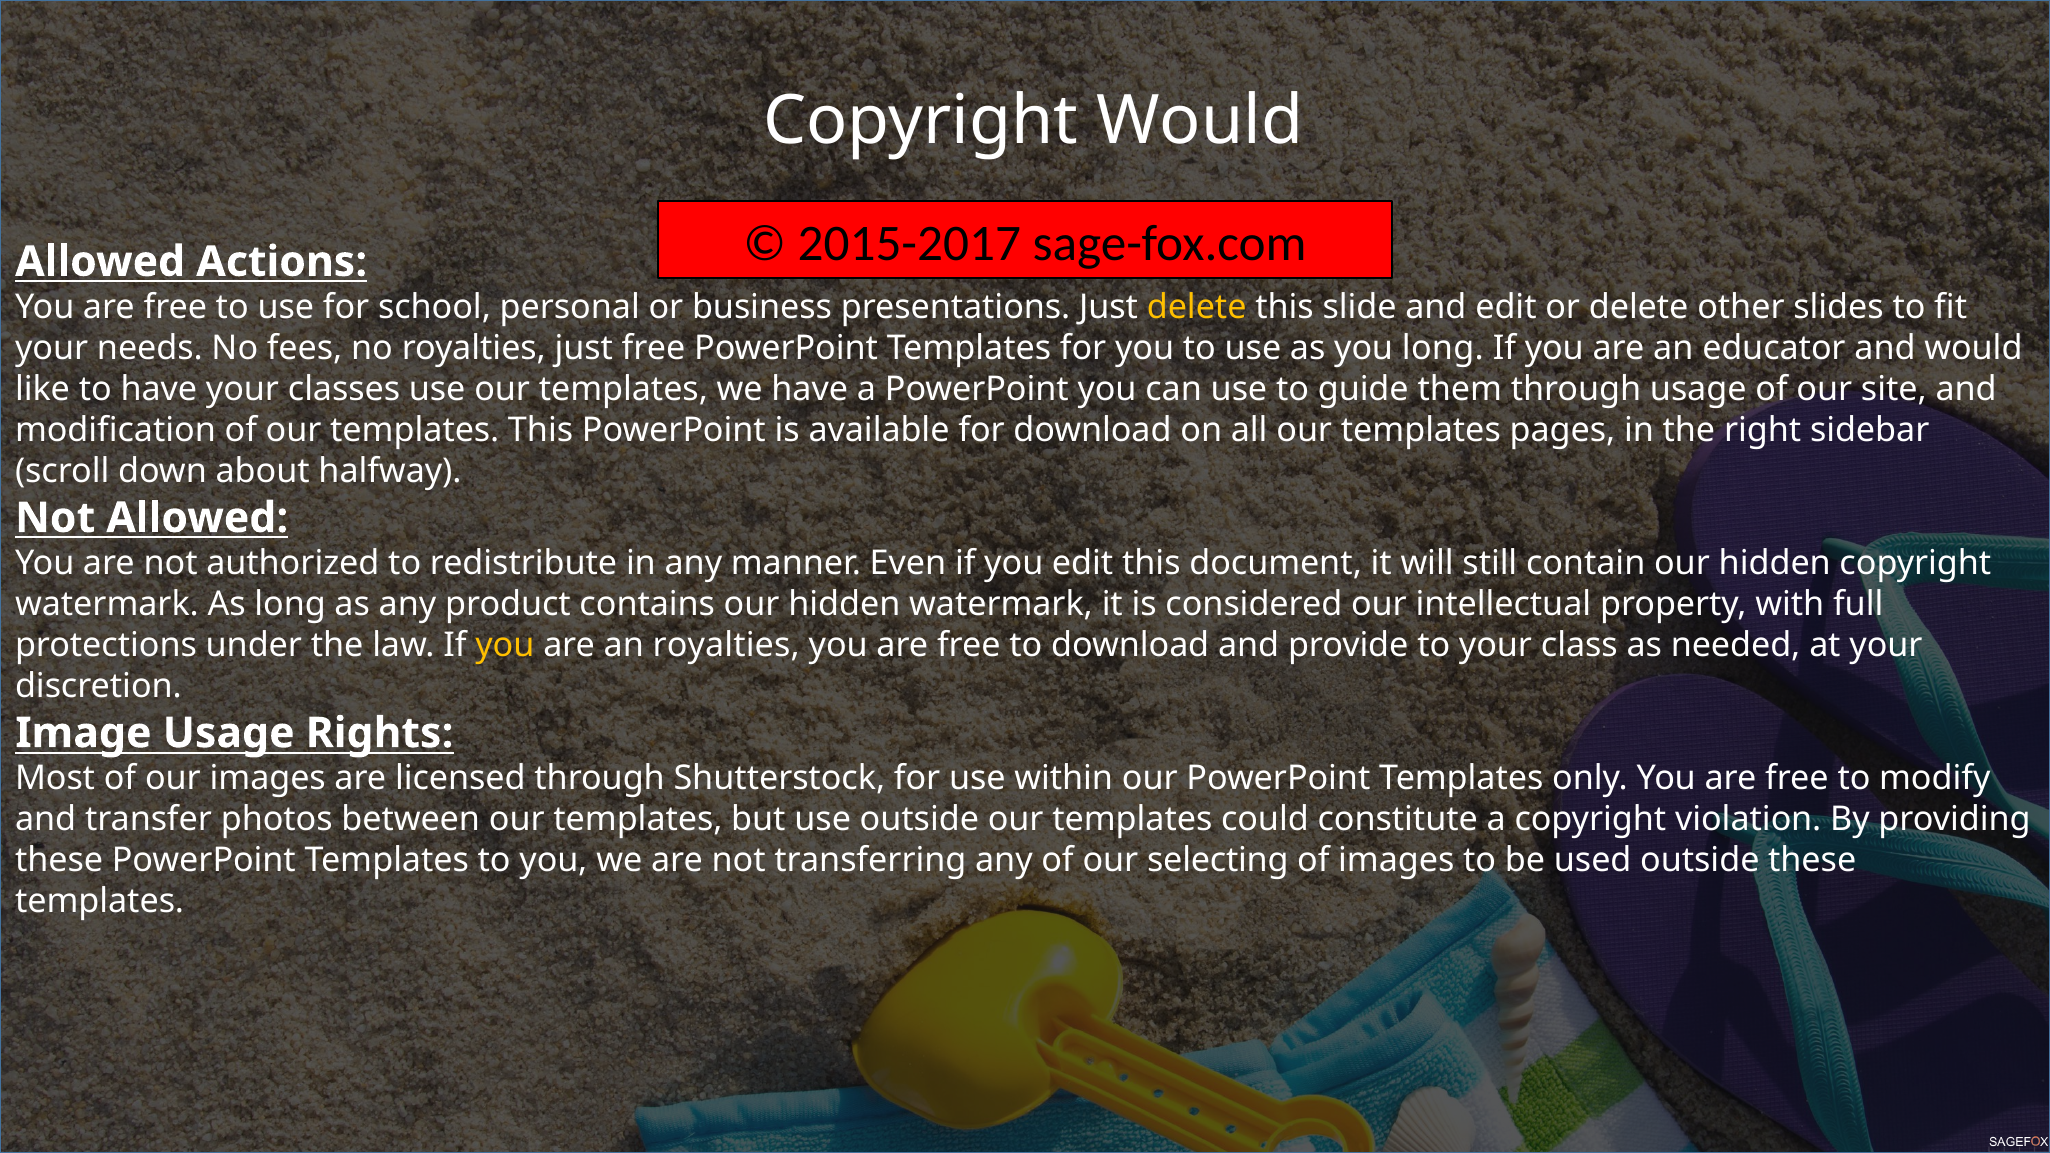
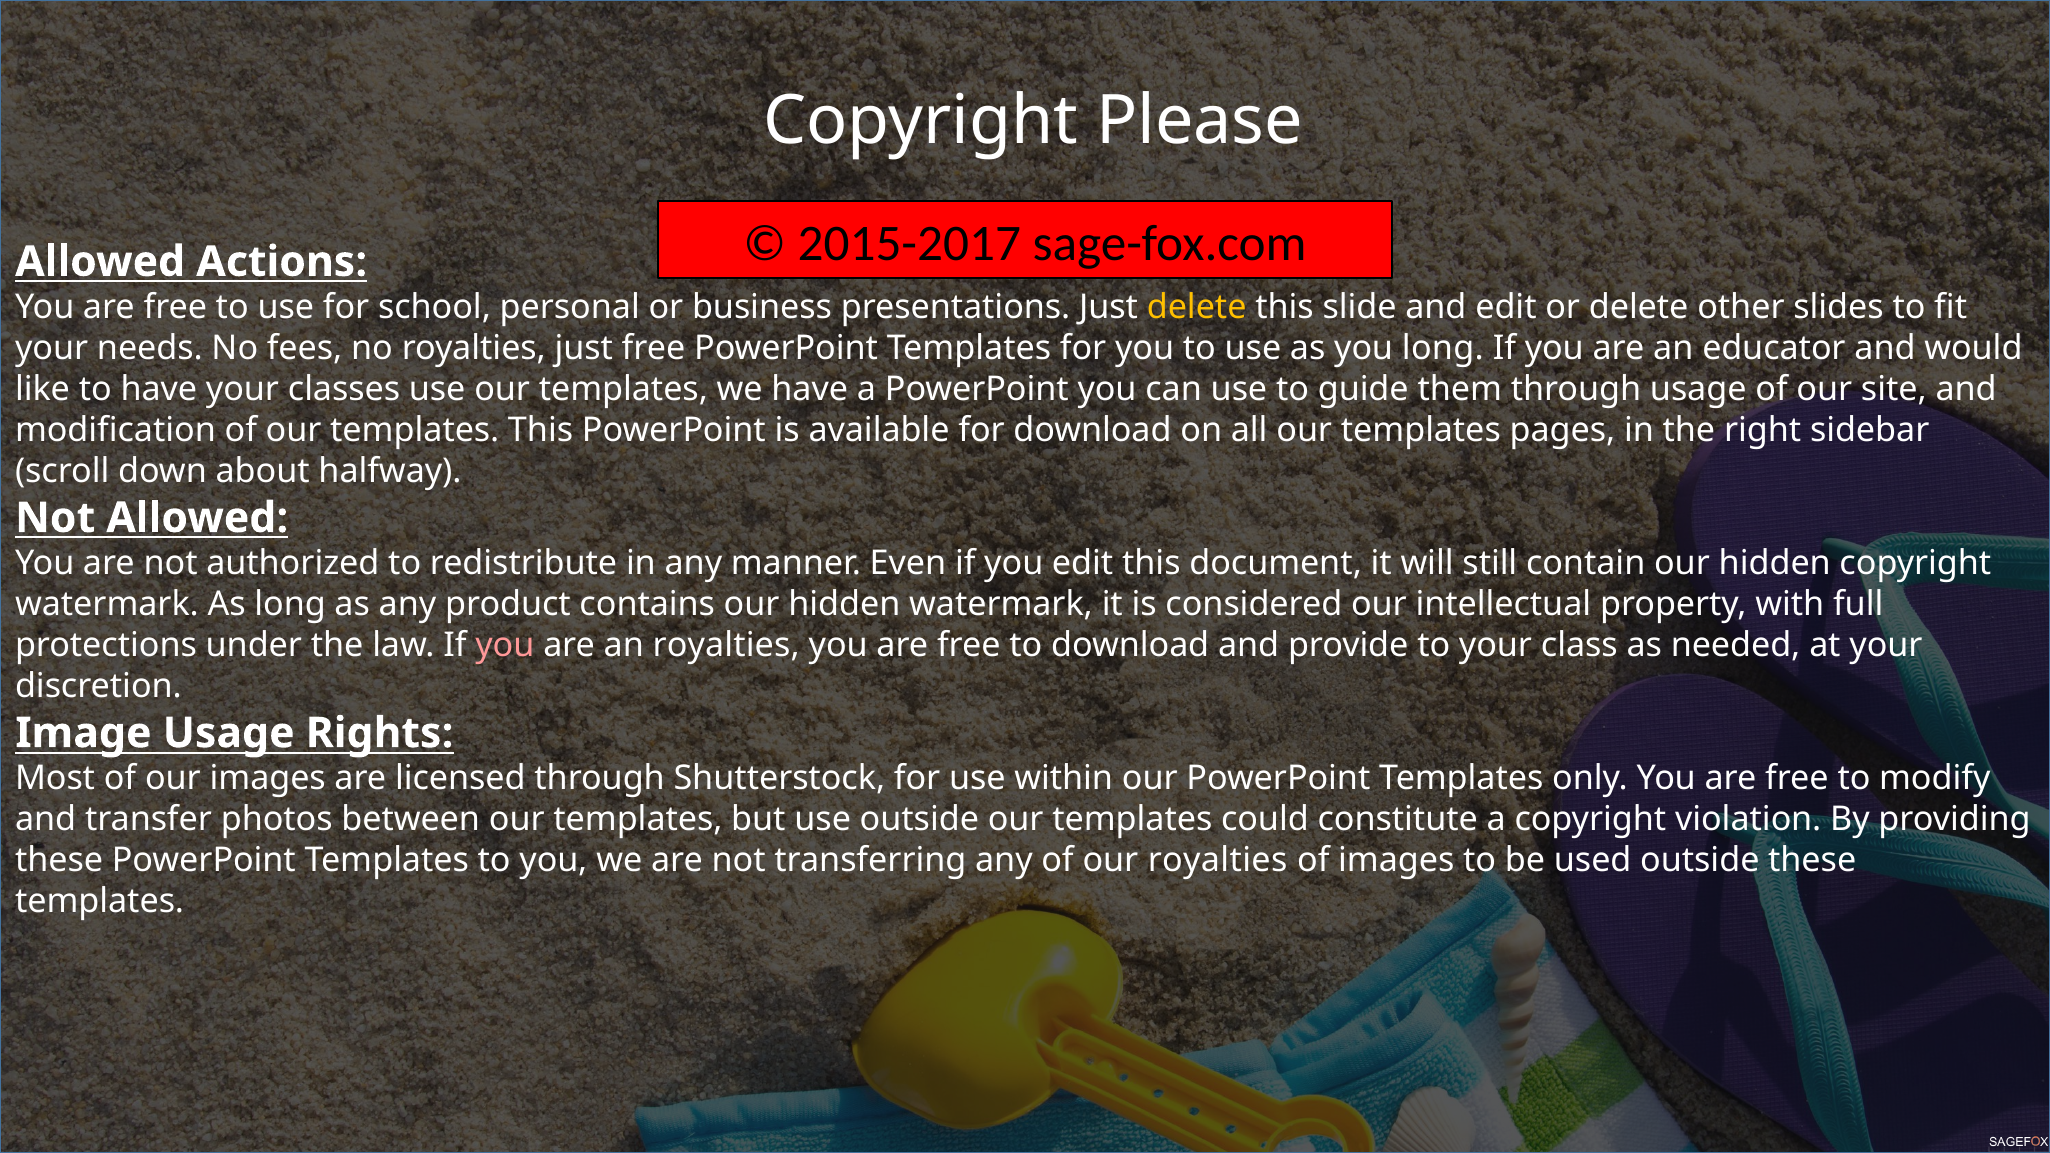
Copyright Would: Would -> Please
you at (505, 645) colour: yellow -> pink
our selecting: selecting -> royalties
